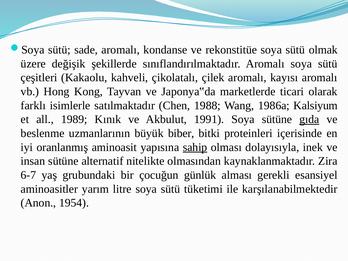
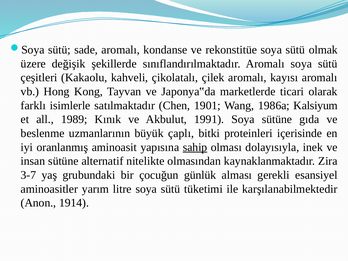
1988: 1988 -> 1901
gıda underline: present -> none
biber: biber -> çaplı
6-7: 6-7 -> 3-7
1954: 1954 -> 1914
